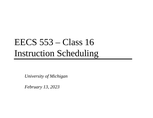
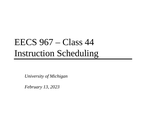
553: 553 -> 967
16: 16 -> 44
